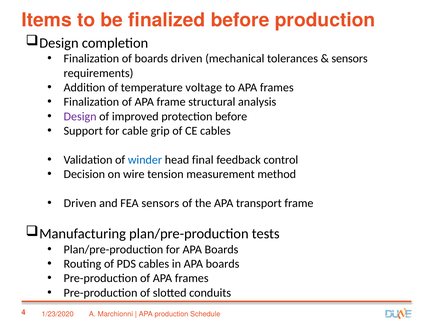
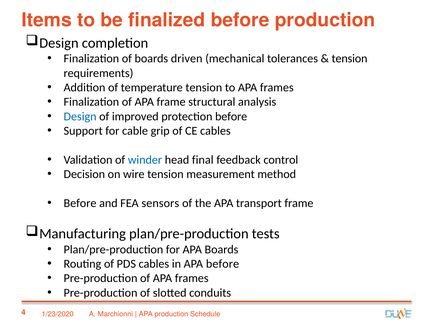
sensors at (350, 59): sensors -> tension
temperature voltage: voltage -> tension
Design at (80, 116) colour: purple -> blue
Driven at (80, 203): Driven -> Before
in APA boards: boards -> before
